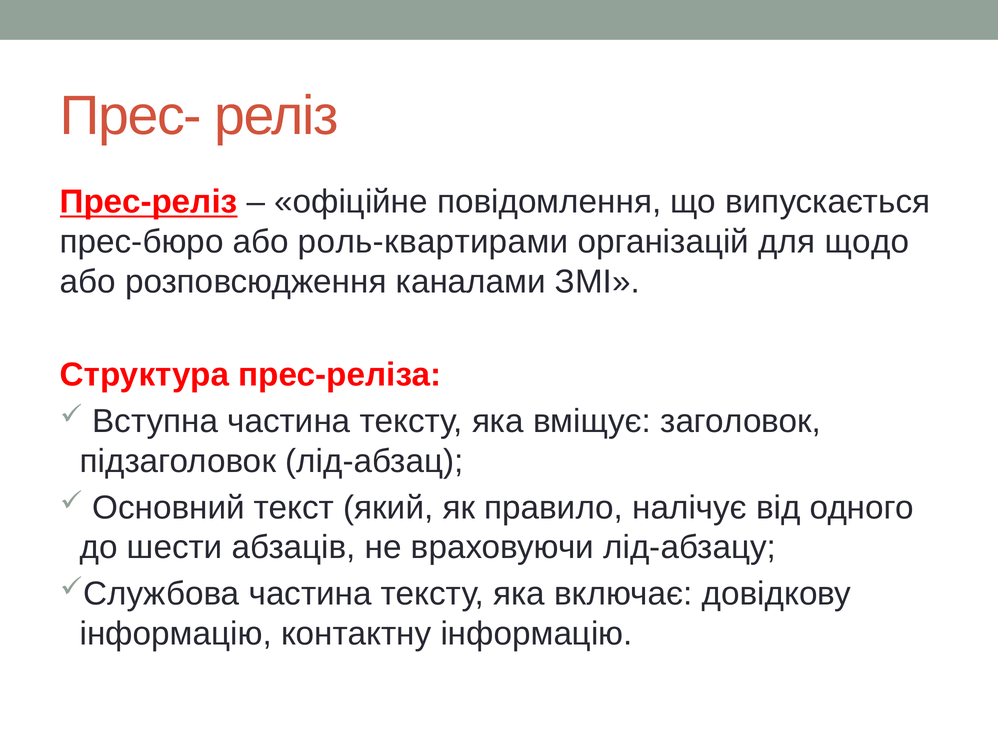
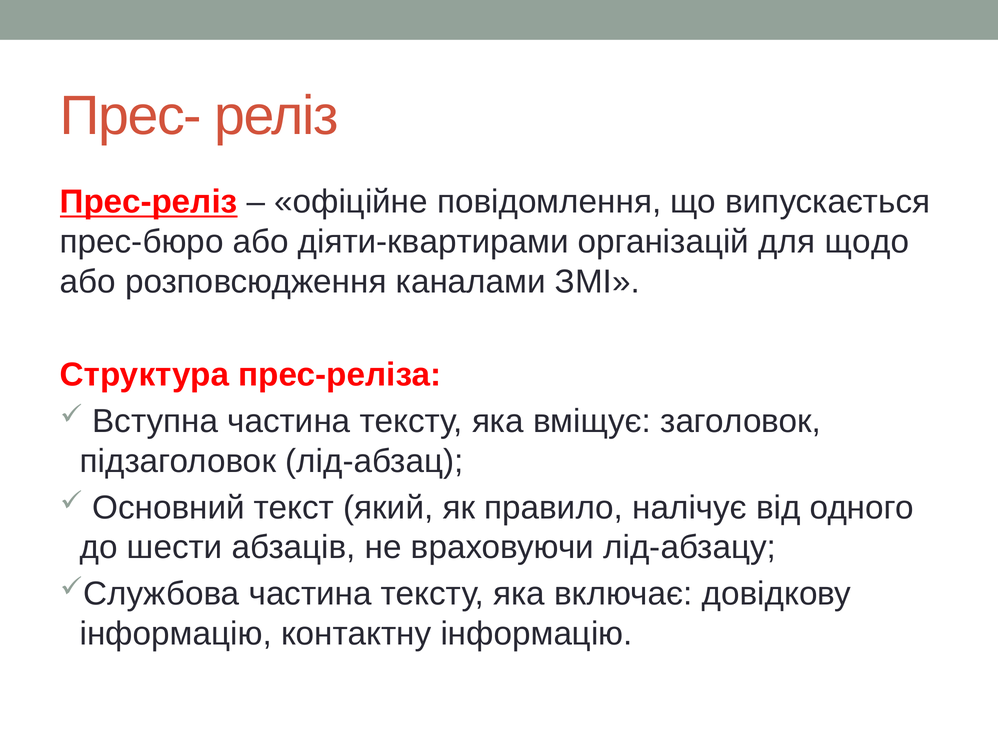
роль-квартирами: роль-квартирами -> діяти-квартирами
